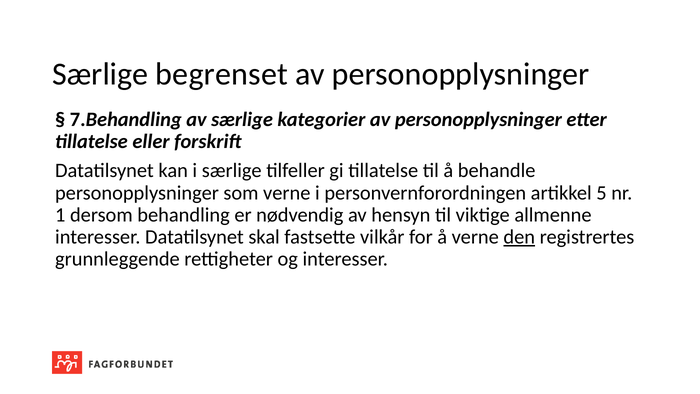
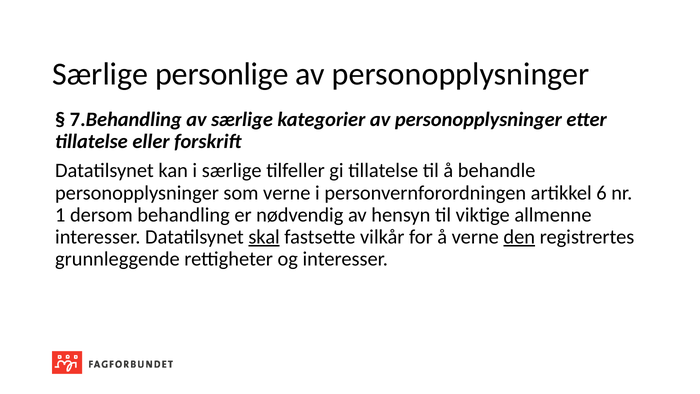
begrenset: begrenset -> personlige
5: 5 -> 6
skal underline: none -> present
